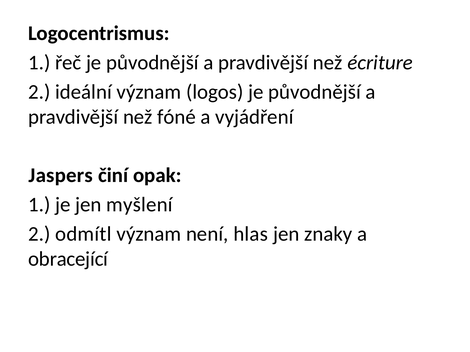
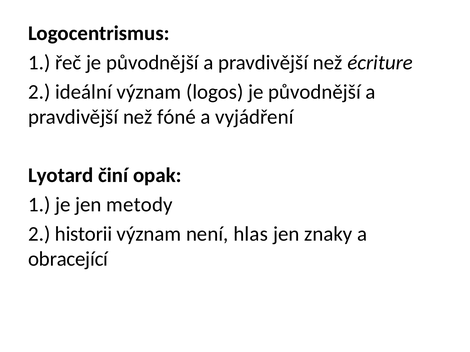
Jaspers: Jaspers -> Lyotard
myšlení: myšlení -> metody
odmítl: odmítl -> historii
